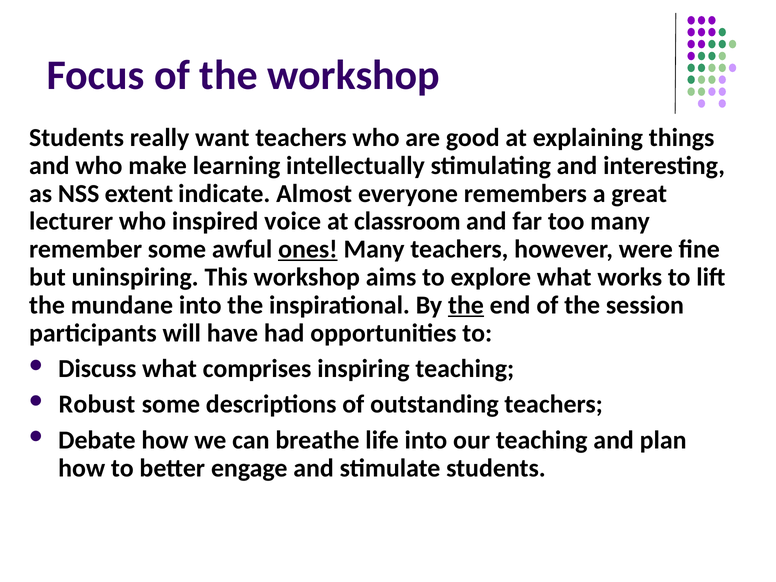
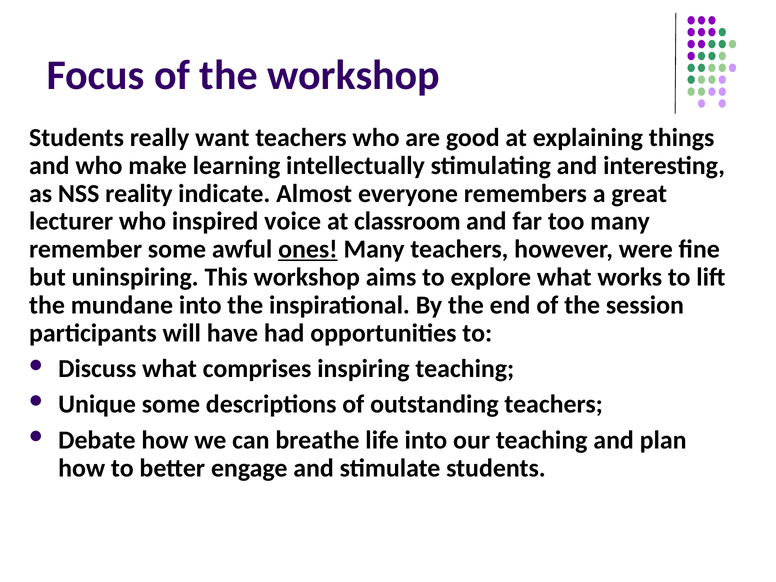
extent: extent -> reality
the at (466, 305) underline: present -> none
Robust: Robust -> Unique
